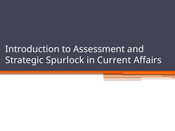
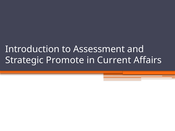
Spurlock: Spurlock -> Promote
